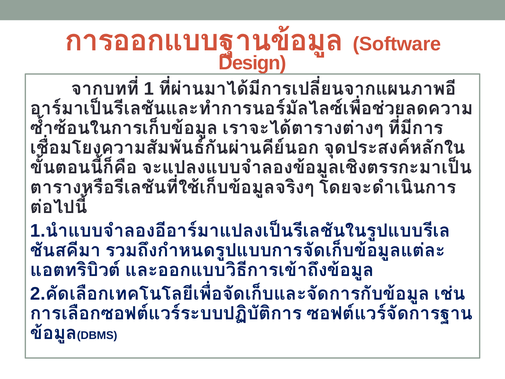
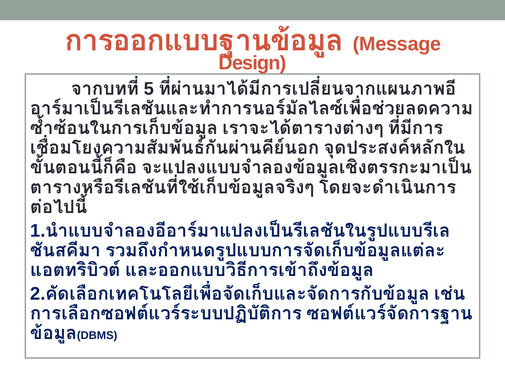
Software: Software -> Message
1 at (149, 89): 1 -> 5
